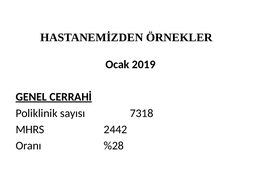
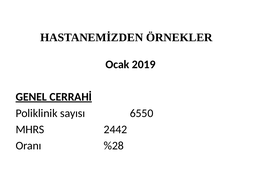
7318: 7318 -> 6550
